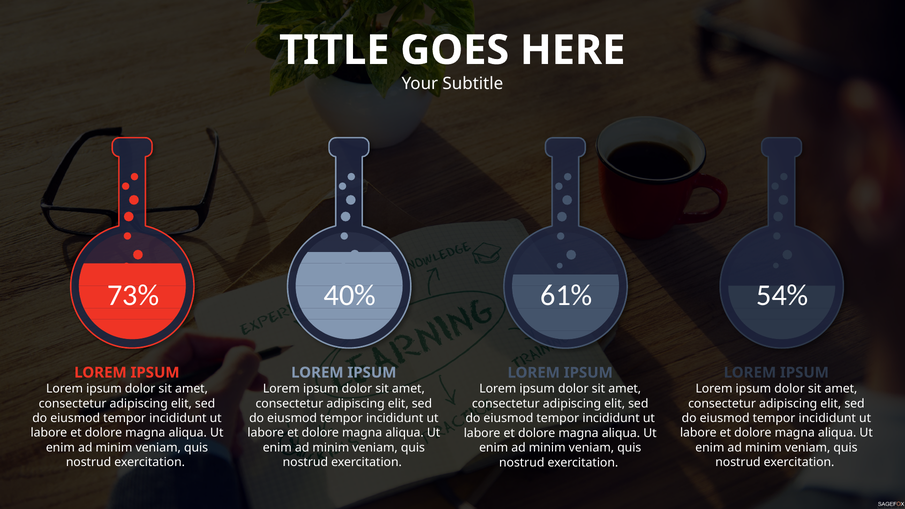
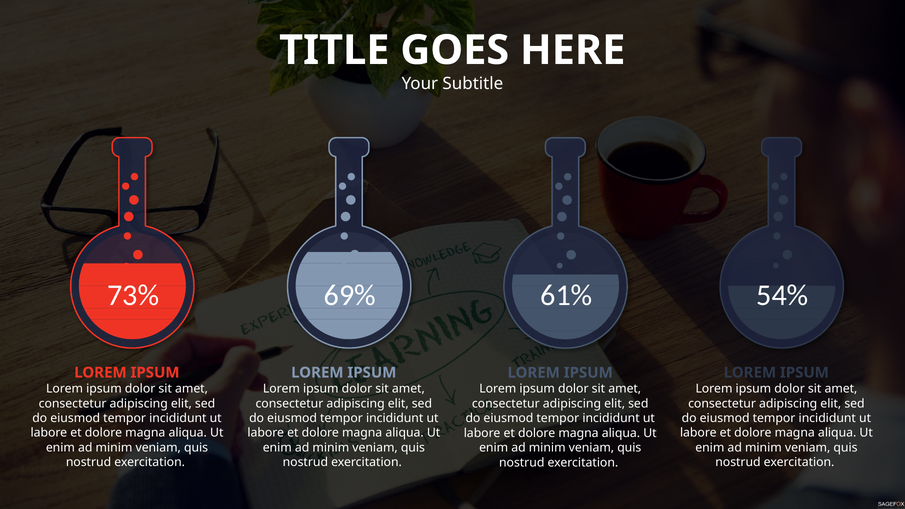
40%: 40% -> 69%
